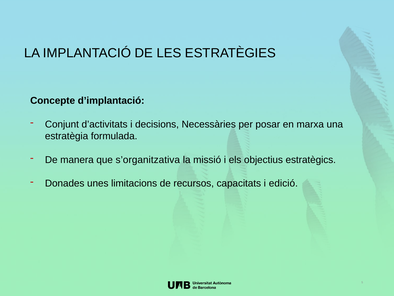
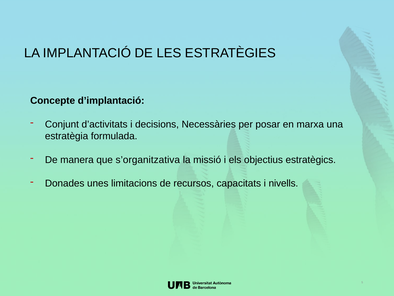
edició: edició -> nivells
